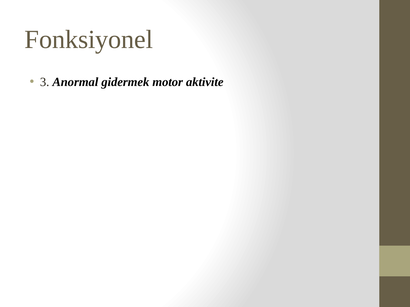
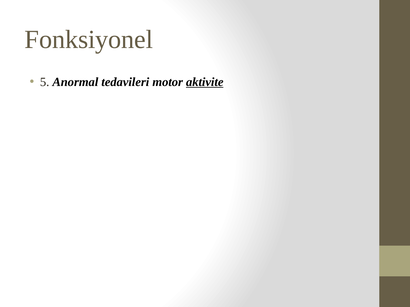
3: 3 -> 5
gidermek: gidermek -> tedavileri
aktivite underline: none -> present
